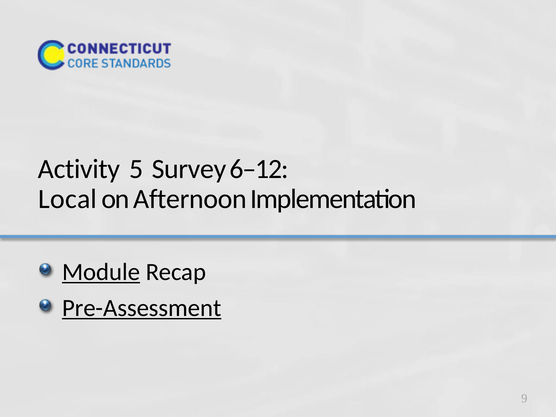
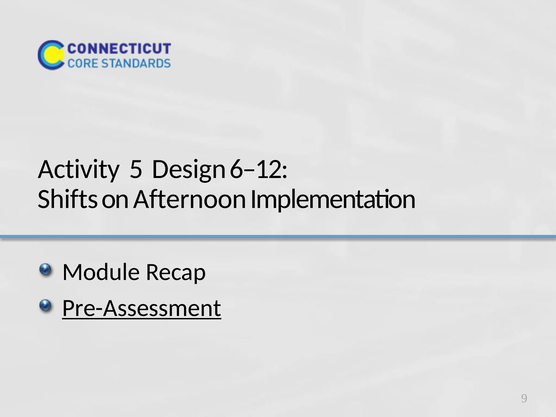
Survey: Survey -> Design
Local: Local -> Shifts
Module underline: present -> none
